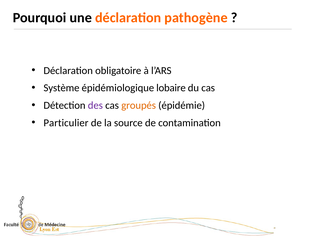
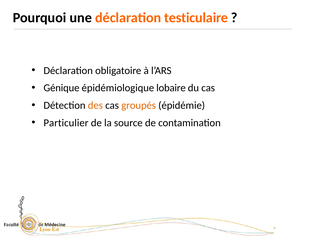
pathogène: pathogène -> testiculaire
Système: Système -> Génique
des colour: purple -> orange
